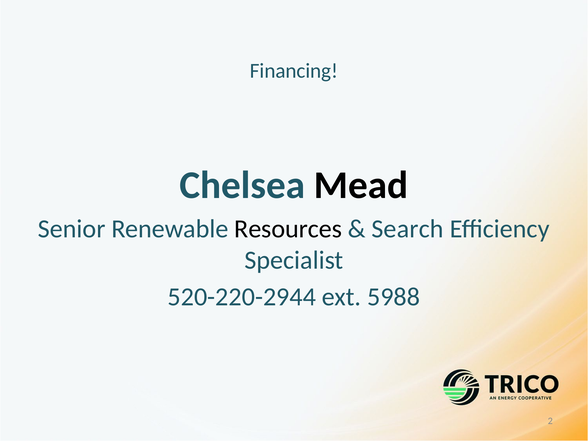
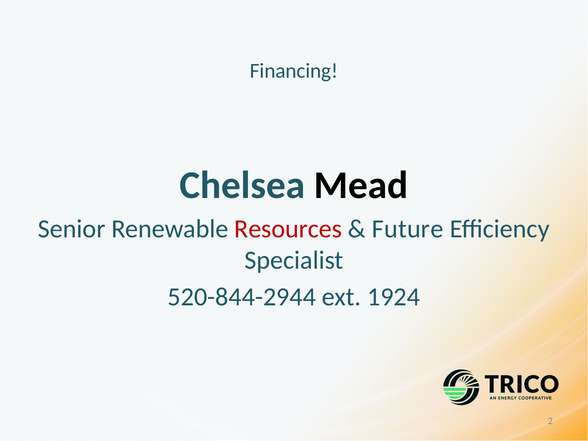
Resources colour: black -> red
Search: Search -> Future
520-220-2944: 520-220-2944 -> 520-844-2944
5988: 5988 -> 1924
